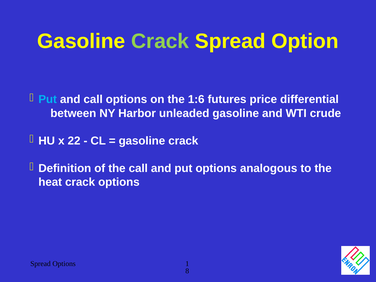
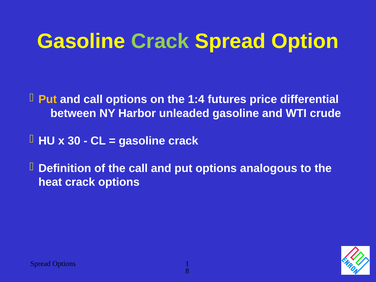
Put at (48, 99) colour: light blue -> yellow
1:6: 1:6 -> 1:4
22: 22 -> 30
